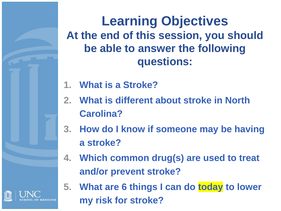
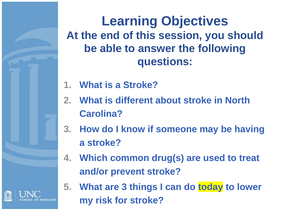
are 6: 6 -> 3
